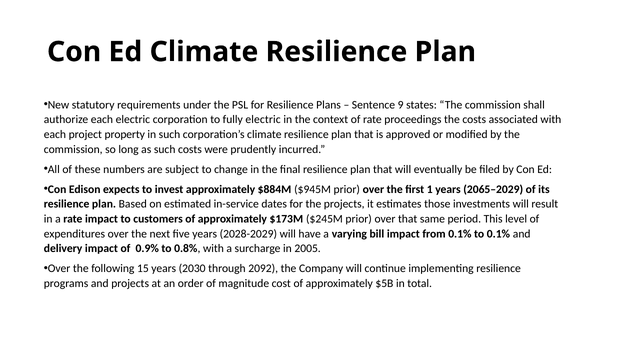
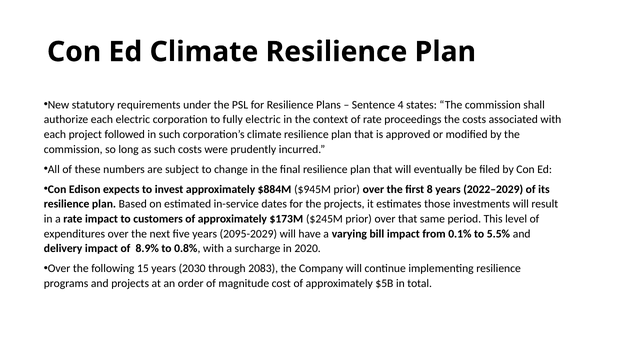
9: 9 -> 4
property: property -> followed
1: 1 -> 8
2065–2029: 2065–2029 -> 2022–2029
2028-2029: 2028-2029 -> 2095-2029
to 0.1%: 0.1% -> 5.5%
0.9%: 0.9% -> 8.9%
2005: 2005 -> 2020
2092: 2092 -> 2083
